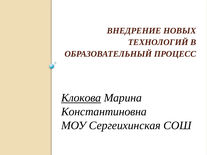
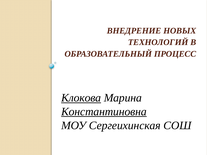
Константиновна underline: none -> present
